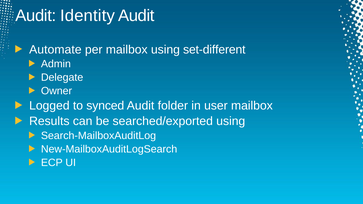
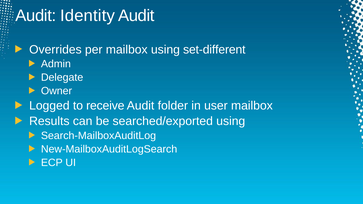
Automate: Automate -> Overrides
synced: synced -> receive
